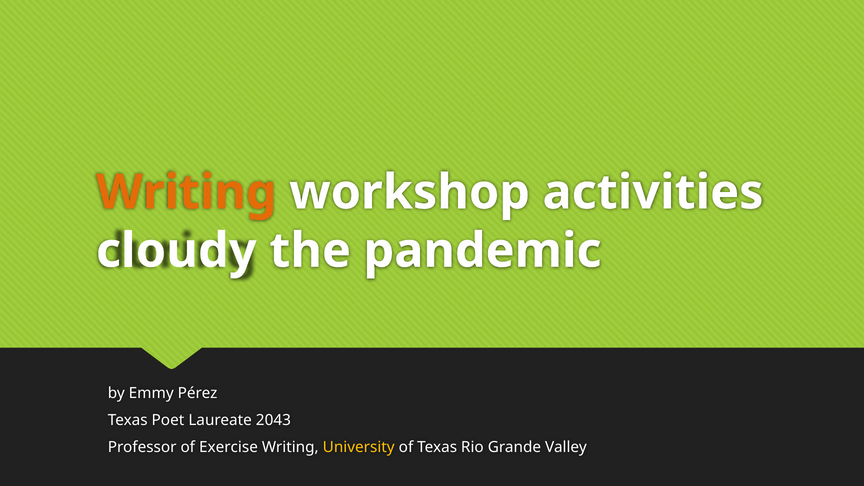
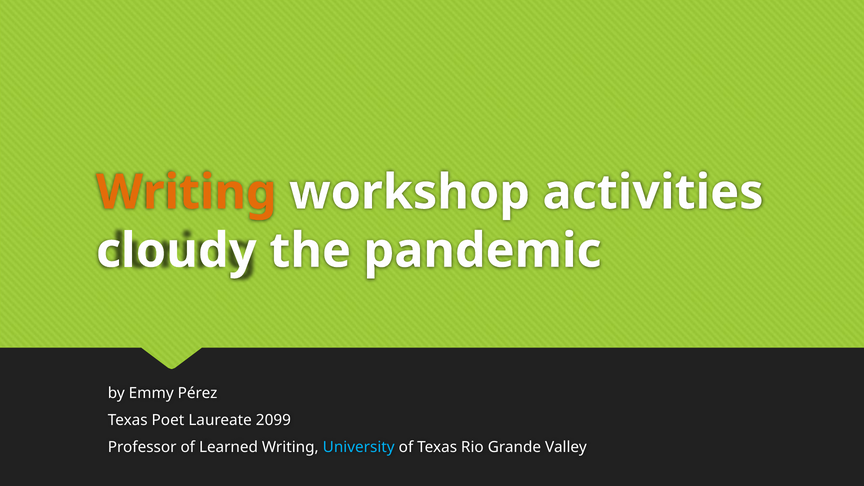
2043: 2043 -> 2099
Exercise: Exercise -> Learned
University colour: yellow -> light blue
